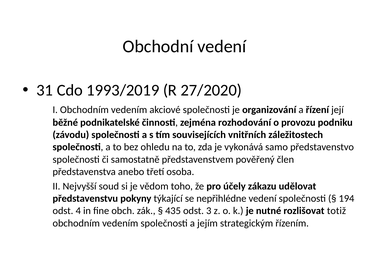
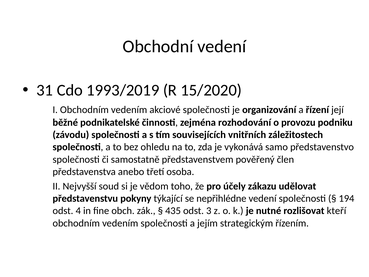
27/2020: 27/2020 -> 15/2020
totiž: totiž -> kteří
